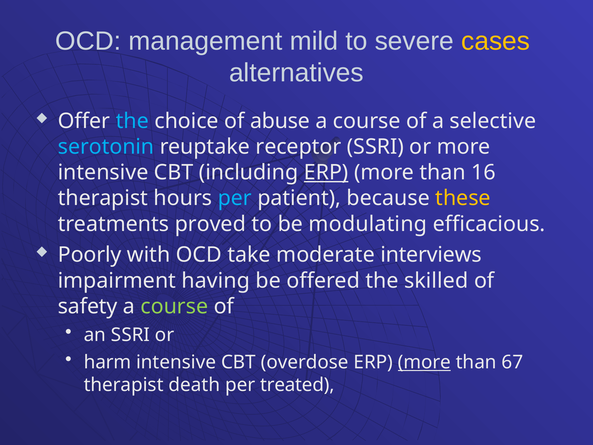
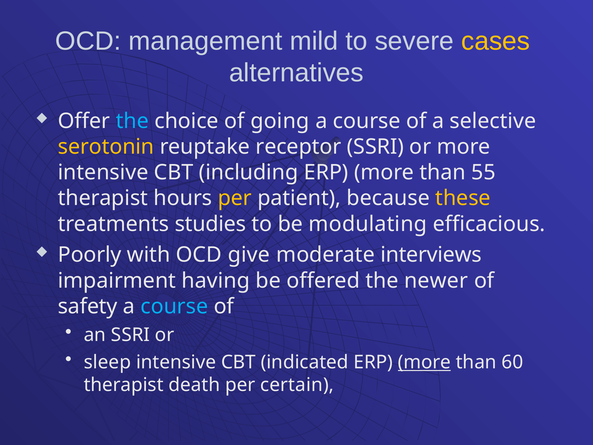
abuse: abuse -> going
serotonin colour: light blue -> yellow
ERP at (326, 172) underline: present -> none
16: 16 -> 55
per at (235, 198) colour: light blue -> yellow
proved: proved -> studies
take: take -> give
skilled: skilled -> newer
course at (174, 306) colour: light green -> light blue
harm: harm -> sleep
overdose: overdose -> indicated
67: 67 -> 60
treated: treated -> certain
